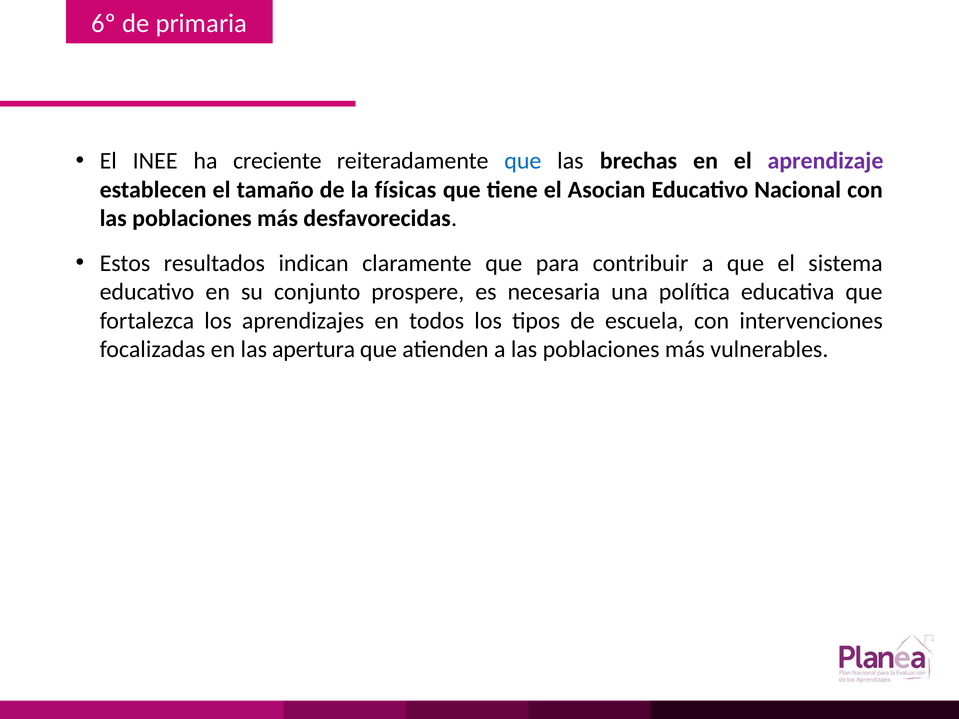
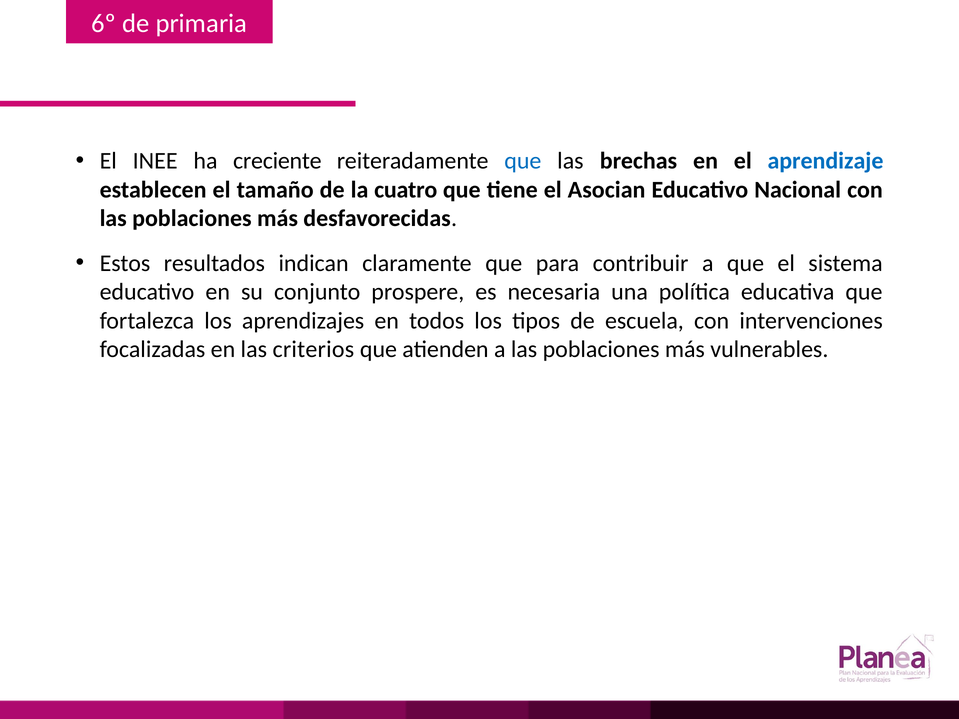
aprendizaje colour: purple -> blue
físicas: físicas -> cuatro
apertura: apertura -> criterios
